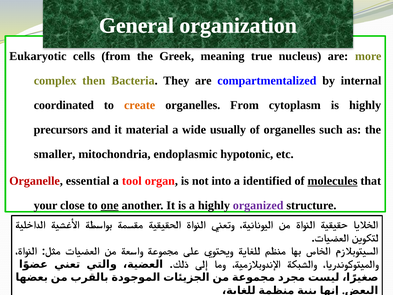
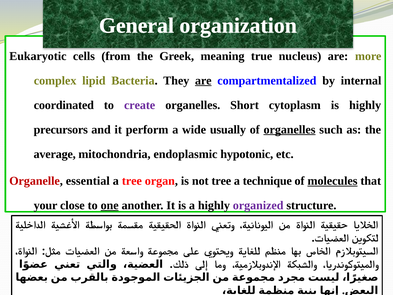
then: then -> lipid
are at (203, 80) underline: none -> present
create colour: orange -> purple
organelles From: From -> Short
material: material -> perform
organelles at (290, 129) underline: none -> present
smaller: smaller -> average
a tool: tool -> tree
not into: into -> tree
identified: identified -> technique
